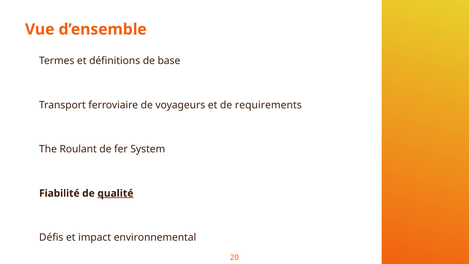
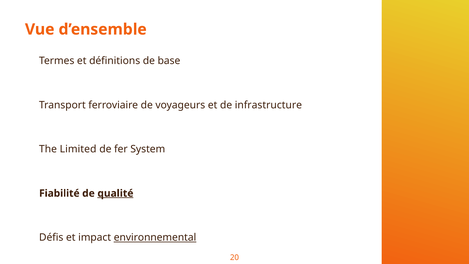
requirements: requirements -> infrastructure
Roulant: Roulant -> Limited
environnemental underline: none -> present
